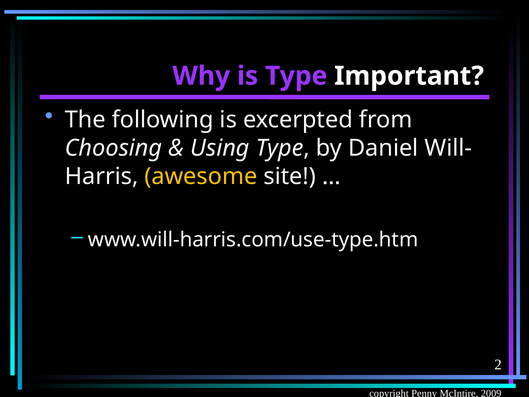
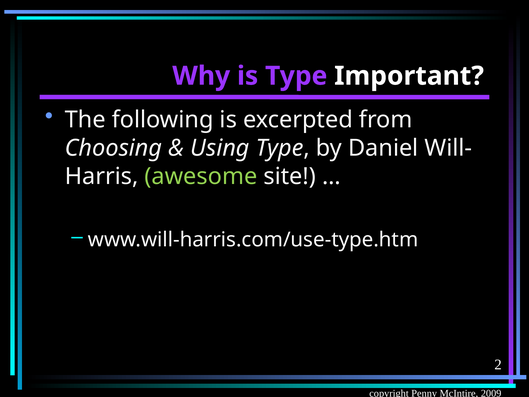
awesome colour: yellow -> light green
